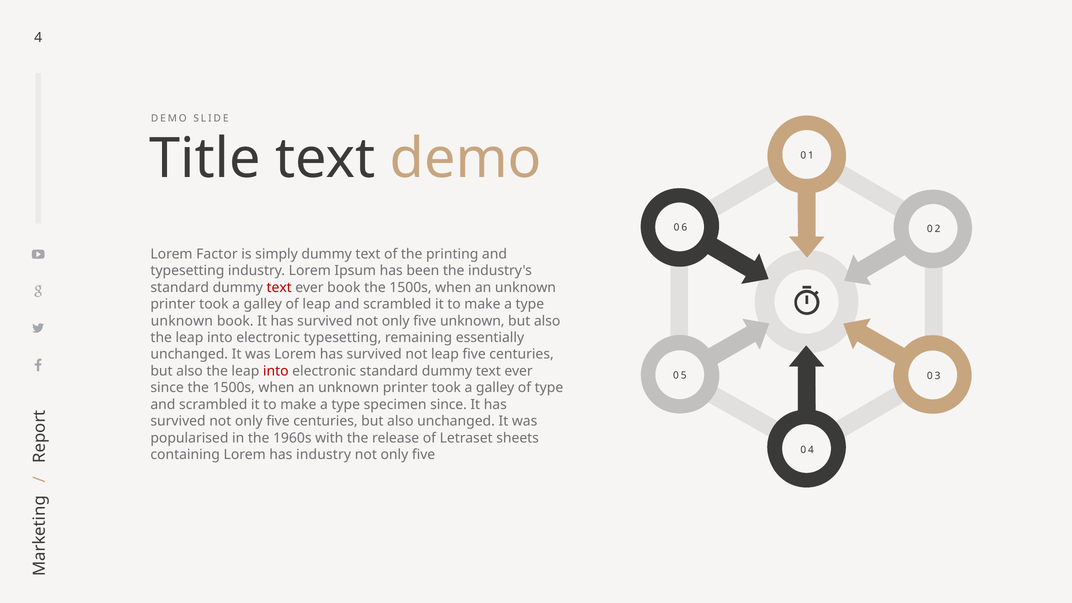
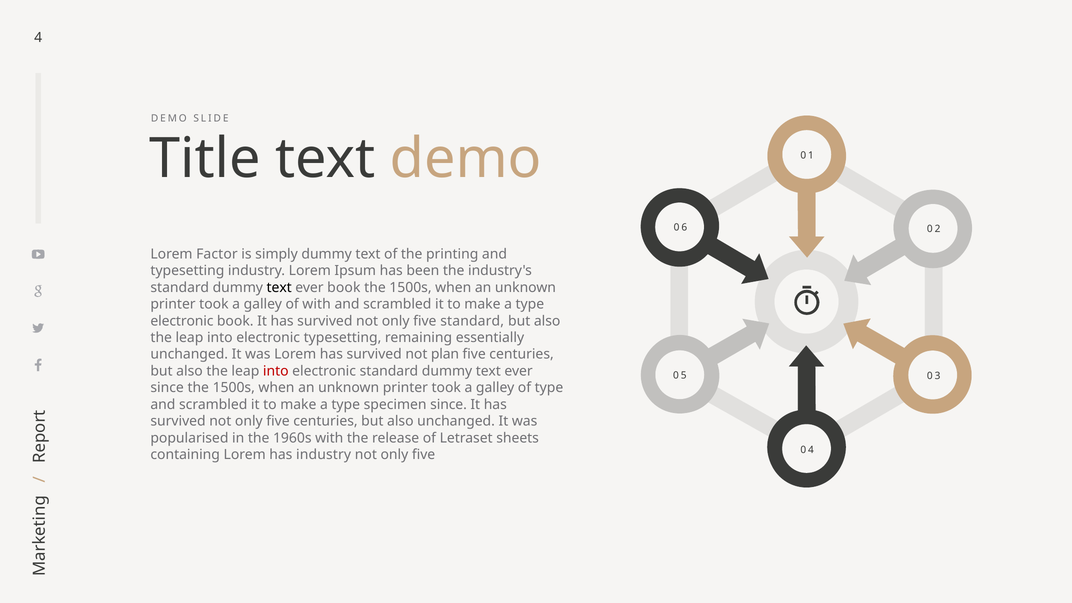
text at (279, 287) colour: red -> black
of leap: leap -> with
unknown at (182, 321): unknown -> electronic
five unknown: unknown -> standard
not leap: leap -> plan
